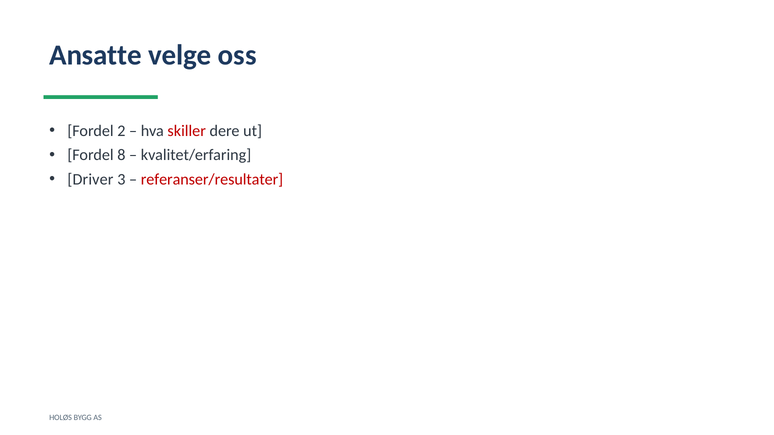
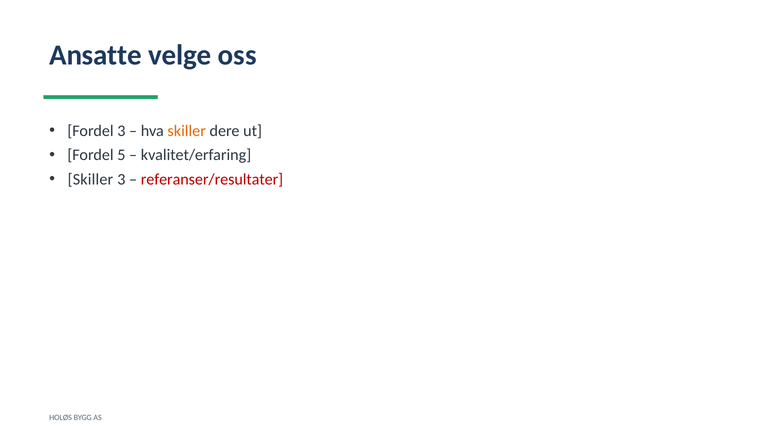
Fordel 2: 2 -> 3
skiller at (187, 131) colour: red -> orange
8: 8 -> 5
Driver at (90, 179): Driver -> Skiller
